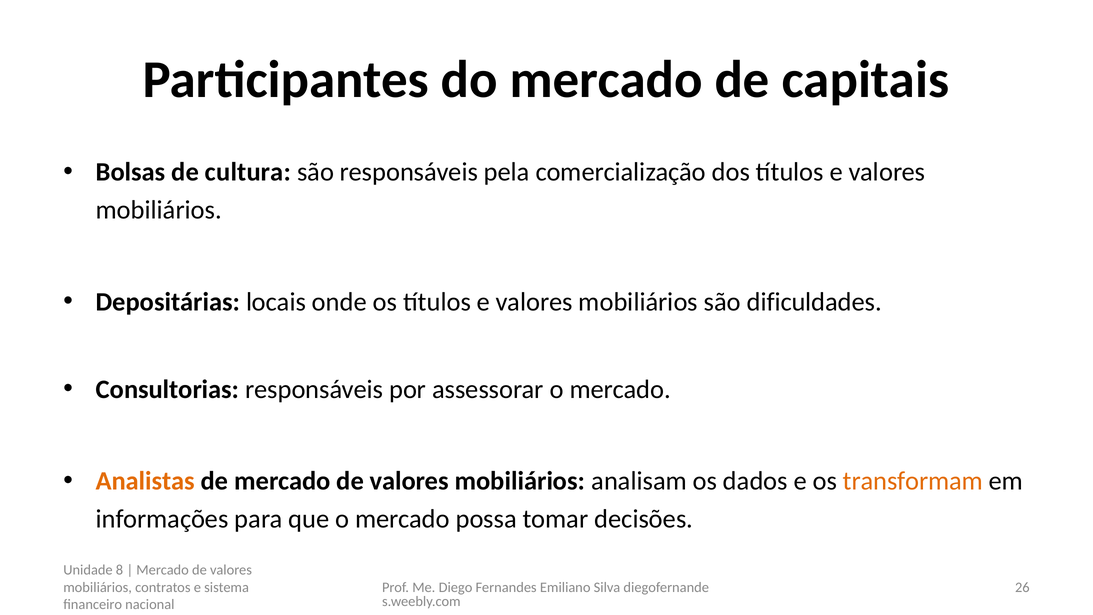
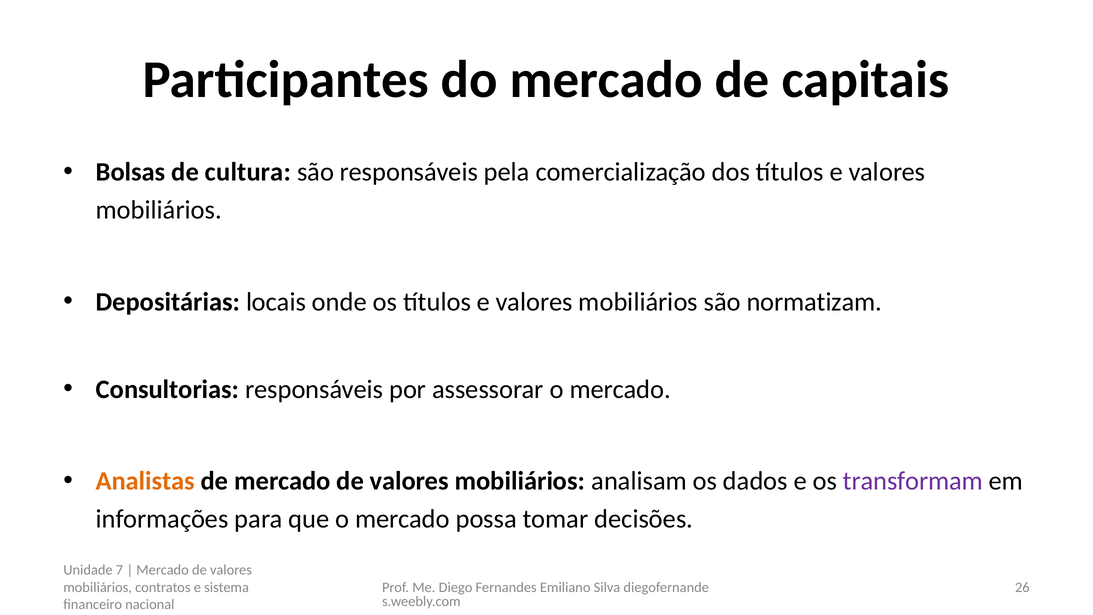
dificuldades: dificuldades -> normatizam
transformam colour: orange -> purple
8: 8 -> 7
